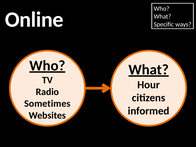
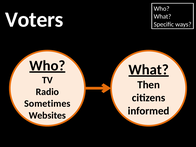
Online: Online -> Voters
Hour: Hour -> Then
